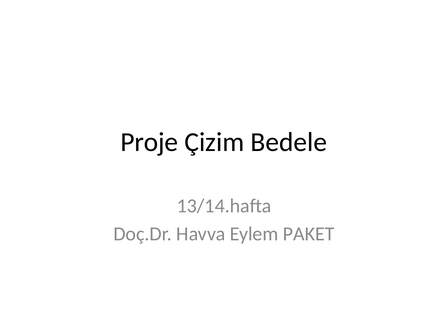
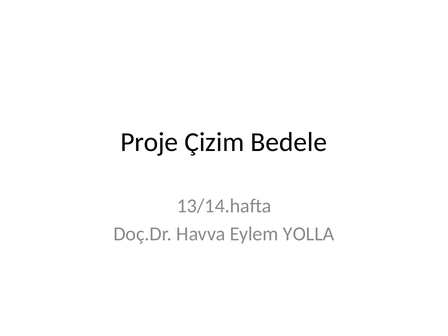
PAKET: PAKET -> YOLLA
